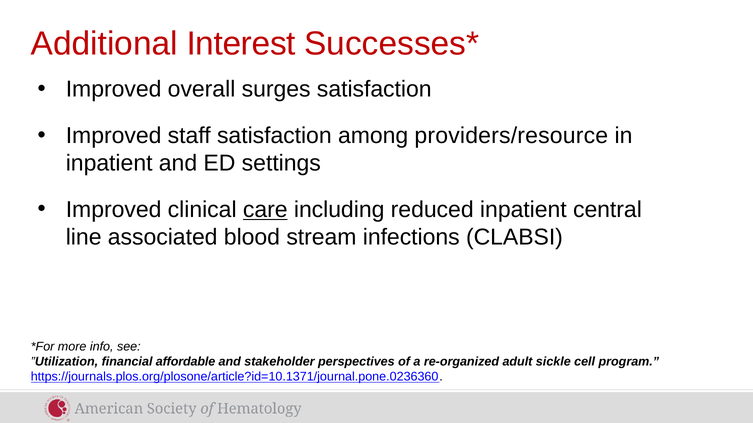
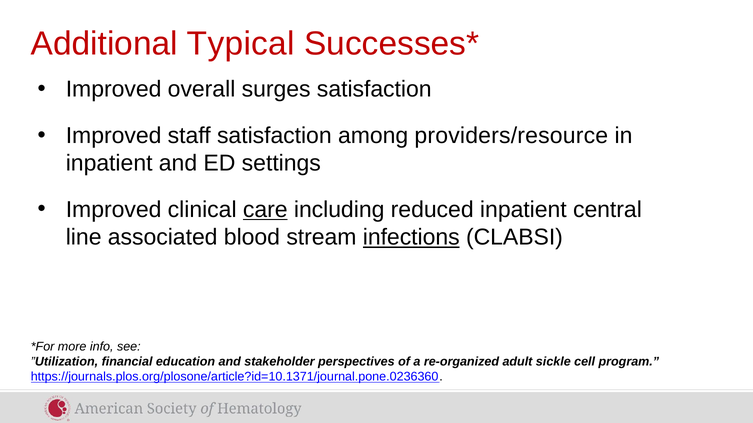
Interest: Interest -> Typical
infections underline: none -> present
affordable: affordable -> education
